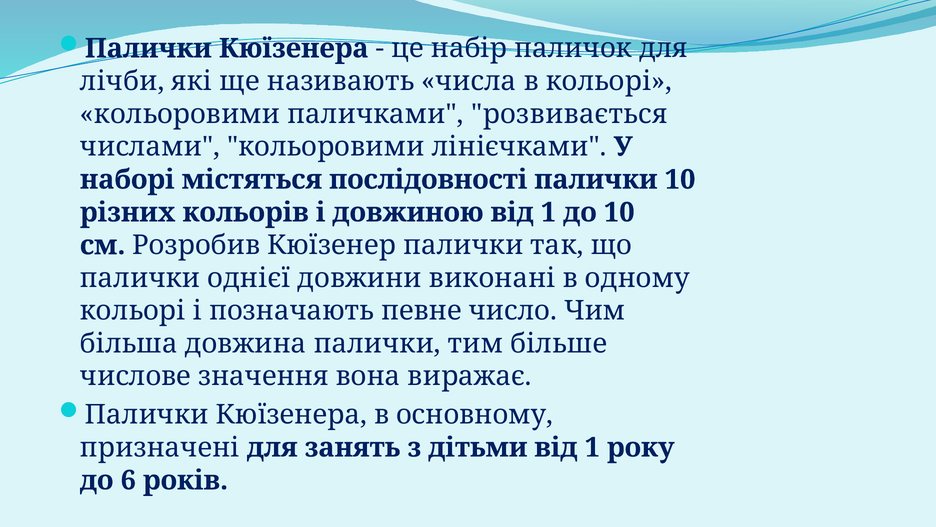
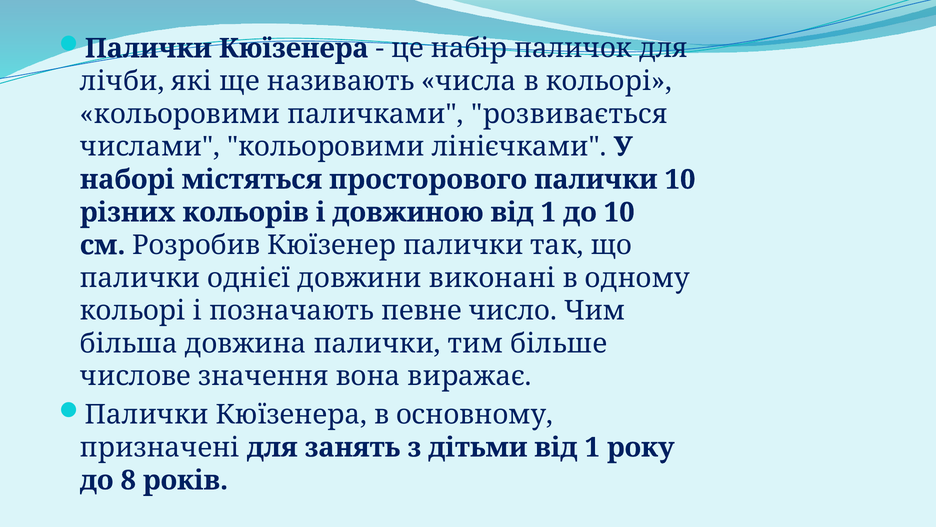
послідовності: послідовності -> просторового
6: 6 -> 8
